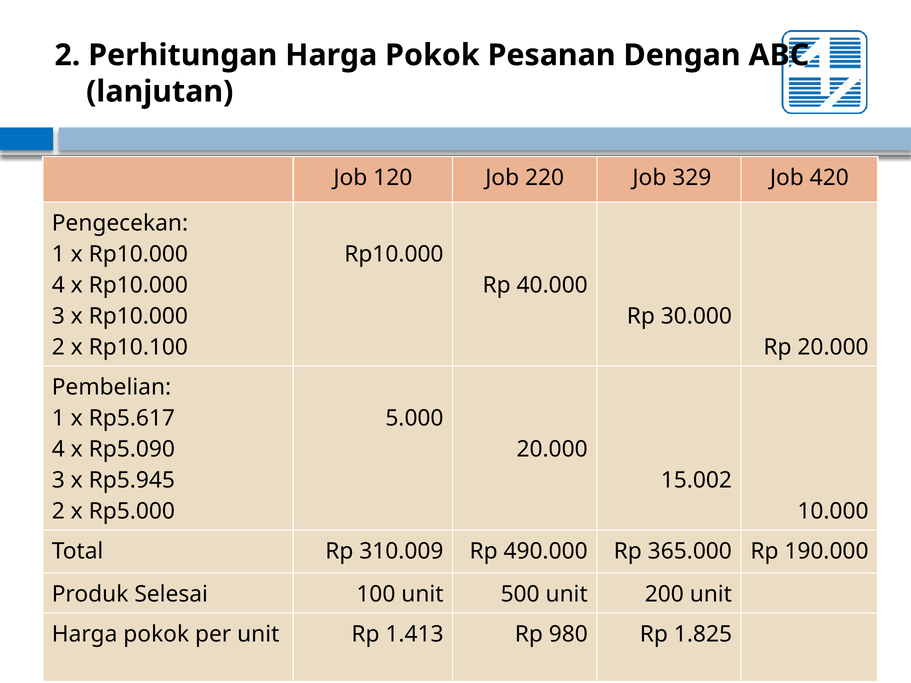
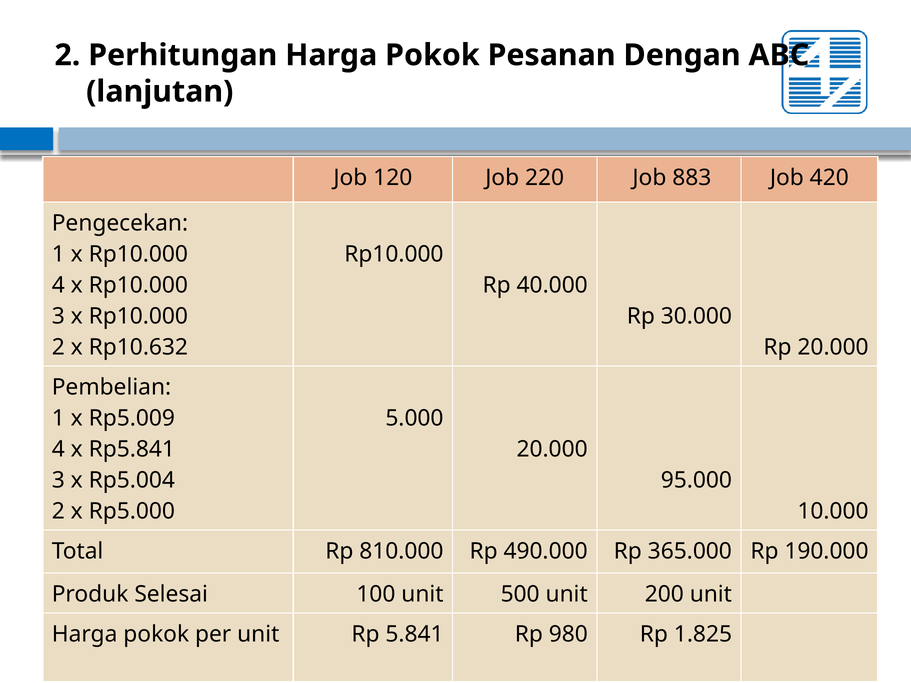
329: 329 -> 883
Rp10.100: Rp10.100 -> Rp10.632
Rp5.617: Rp5.617 -> Rp5.009
Rp5.090: Rp5.090 -> Rp5.841
Rp5.945: Rp5.945 -> Rp5.004
15.002: 15.002 -> 95.000
310.009: 310.009 -> 810.000
1.413: 1.413 -> 5.841
